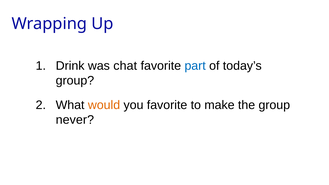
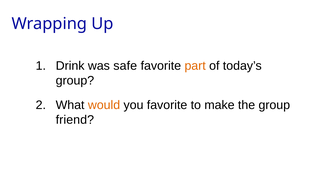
chat: chat -> safe
part colour: blue -> orange
never: never -> friend
